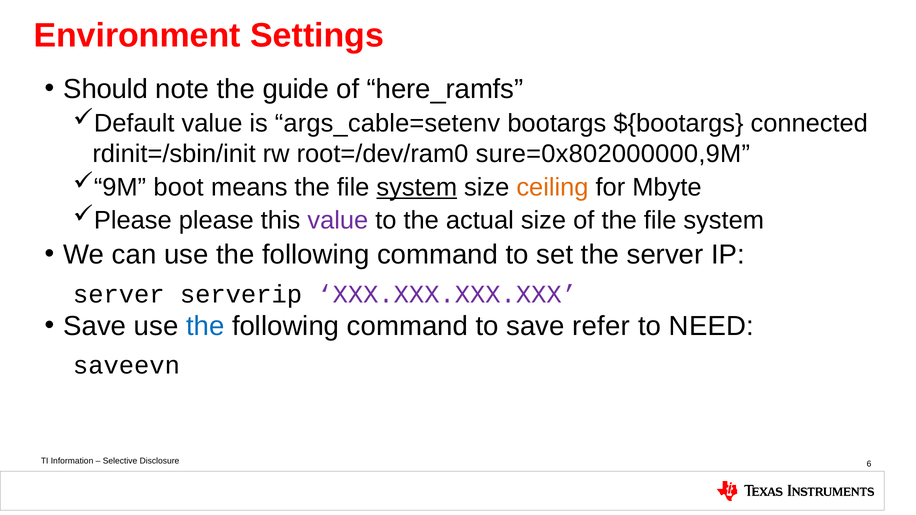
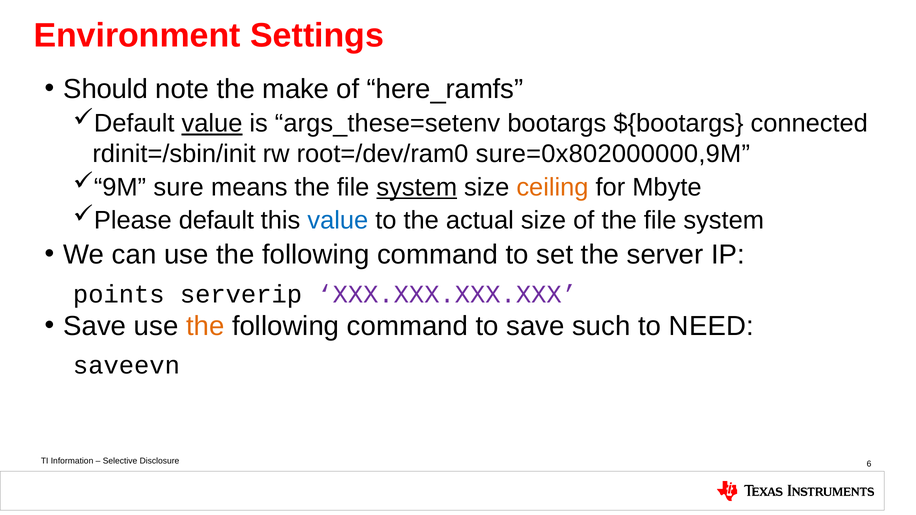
guide: guide -> make
value at (212, 124) underline: none -> present
args_cable=setenv: args_cable=setenv -> args_these=setenv
boot: boot -> sure
please: please -> default
value at (338, 220) colour: purple -> blue
server at (119, 294): server -> points
the at (205, 326) colour: blue -> orange
refer: refer -> such
